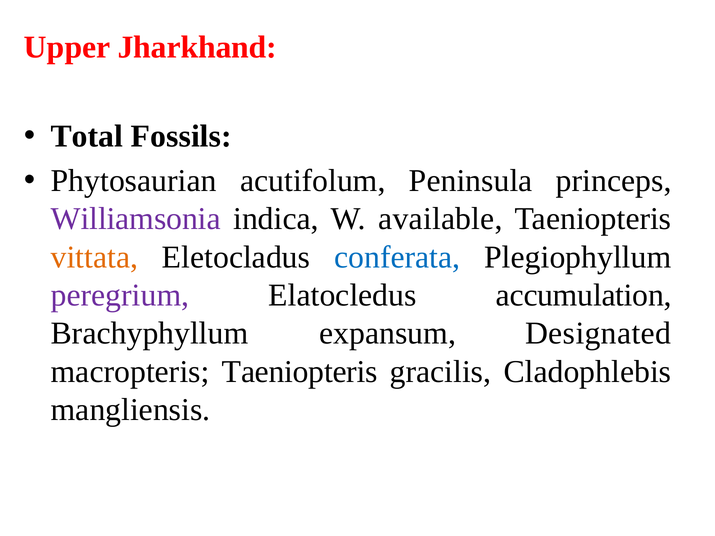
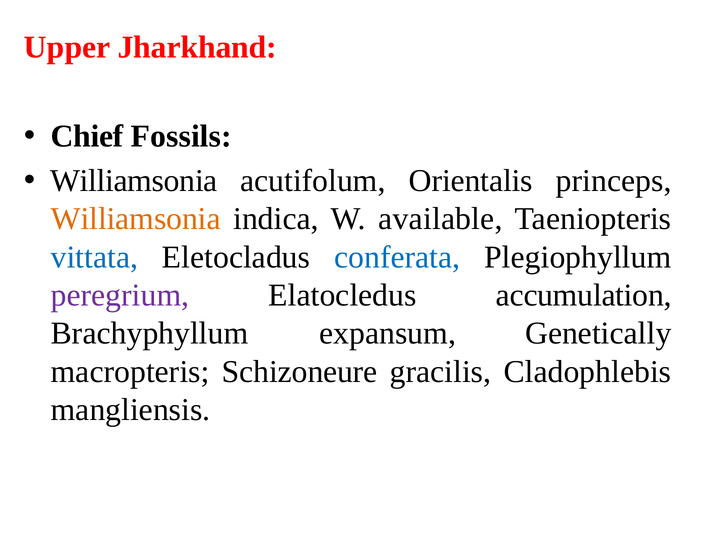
Total: Total -> Chief
Phytosaurian at (134, 181): Phytosaurian -> Williamsonia
Peninsula: Peninsula -> Orientalis
Williamsonia at (136, 219) colour: purple -> orange
vittata colour: orange -> blue
Designated: Designated -> Genetically
macropteris Taeniopteris: Taeniopteris -> Schizoneure
